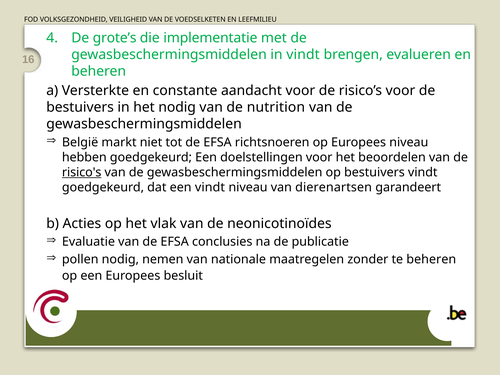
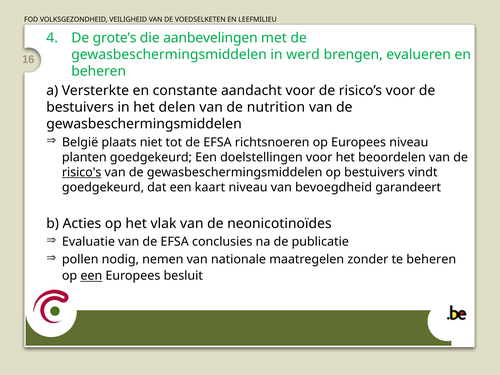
implementatie: implementatie -> aanbevelingen
in vindt: vindt -> werd
het nodig: nodig -> delen
markt: markt -> plaats
hebben: hebben -> planten
een vindt: vindt -> kaart
dierenartsen: dierenartsen -> bevoegdheid
een at (91, 276) underline: none -> present
